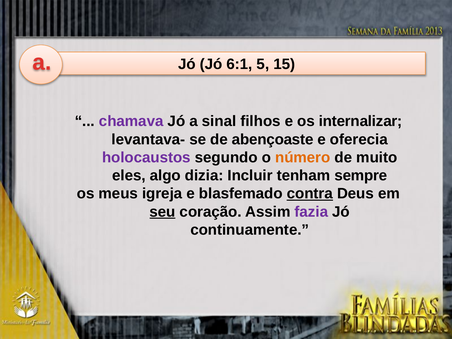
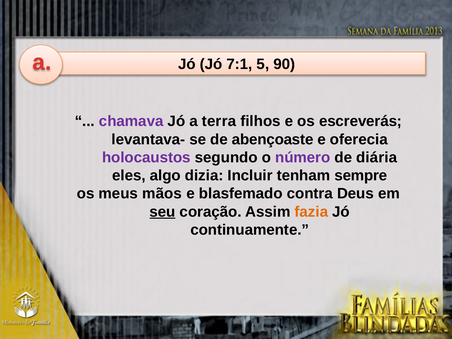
6:1: 6:1 -> 7:1
15: 15 -> 90
sinal: sinal -> terra
internalizar: internalizar -> escreverás
número colour: orange -> purple
muito: muito -> diária
igreja: igreja -> mãos
contra underline: present -> none
fazia colour: purple -> orange
